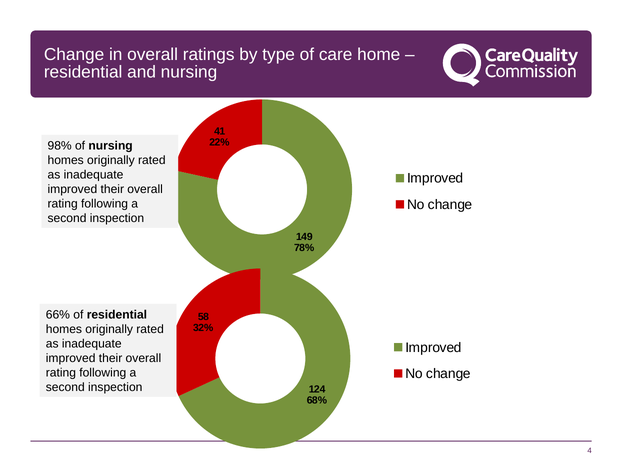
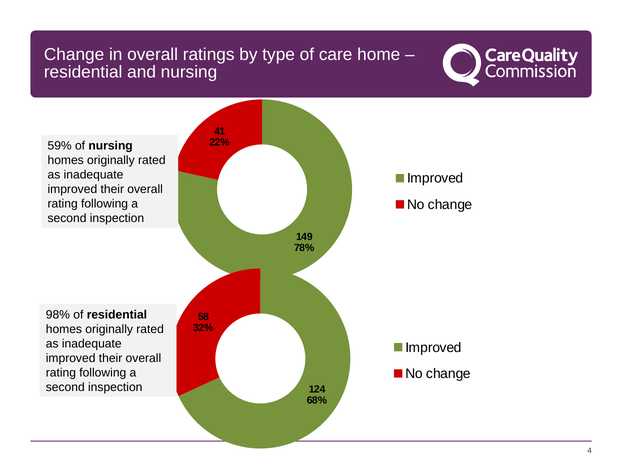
98%: 98% -> 59%
66%: 66% -> 98%
